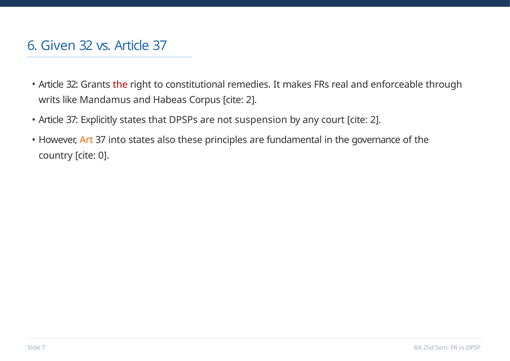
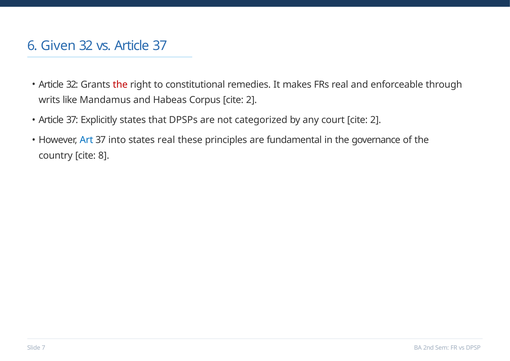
suspension: suspension -> categorized
Art colour: orange -> blue
states also: also -> real
0: 0 -> 8
